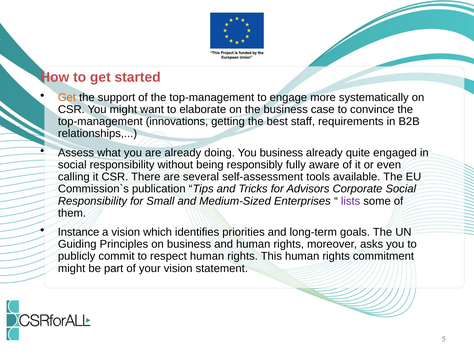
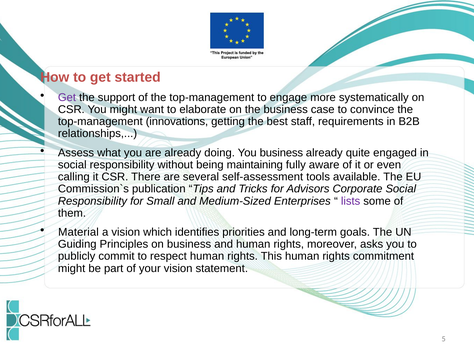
Get at (67, 98) colour: orange -> purple
responsibly: responsibly -> maintaining
Instance: Instance -> Material
